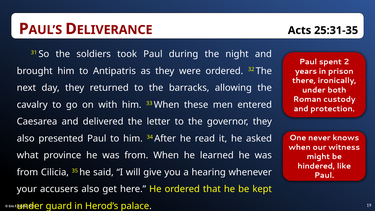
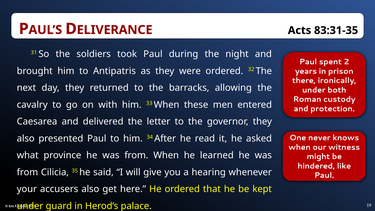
25:31-35: 25:31-35 -> 83:31-35
